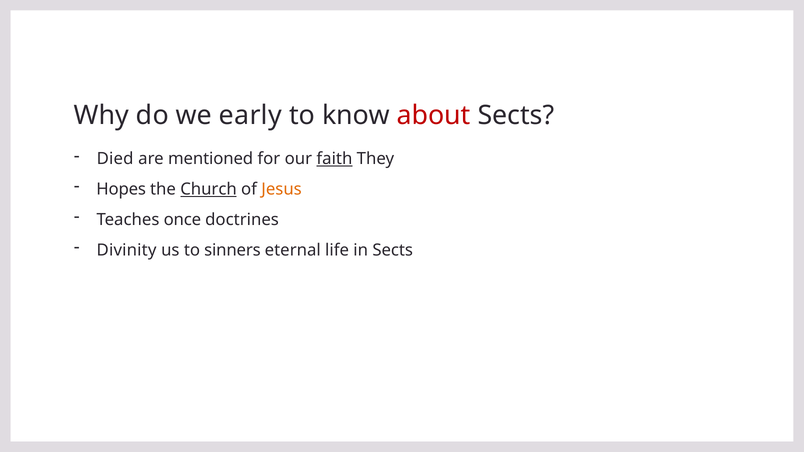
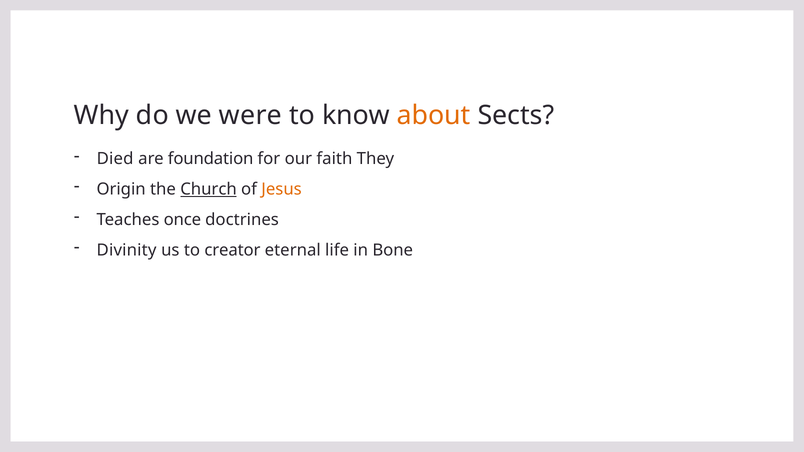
early: early -> were
about colour: red -> orange
mentioned: mentioned -> foundation
faith underline: present -> none
Hopes: Hopes -> Origin
sinners: sinners -> creator
in Sects: Sects -> Bone
